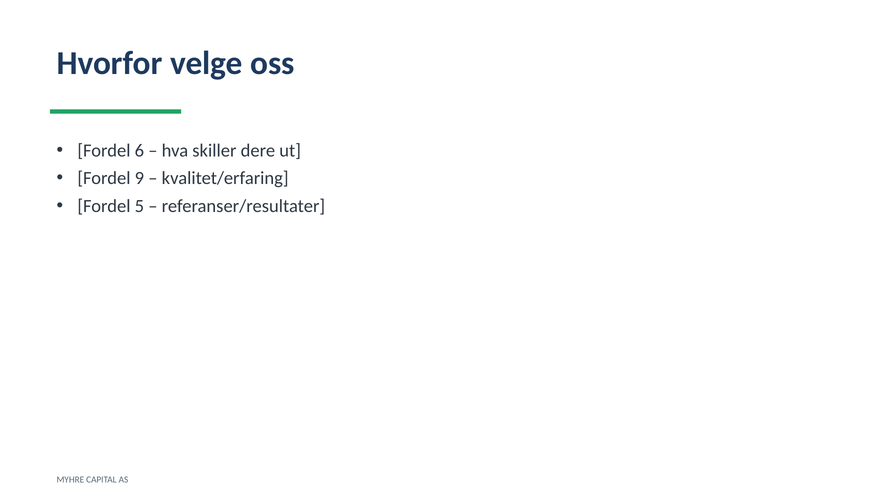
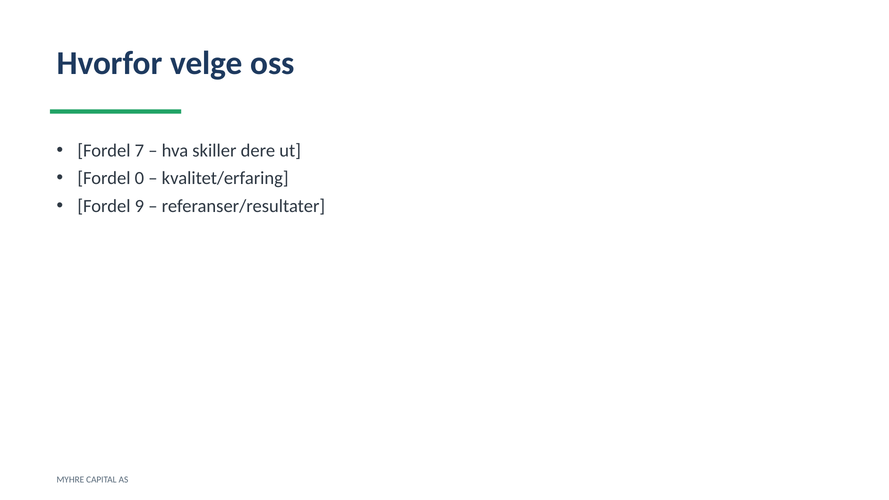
6: 6 -> 7
9: 9 -> 0
5: 5 -> 9
